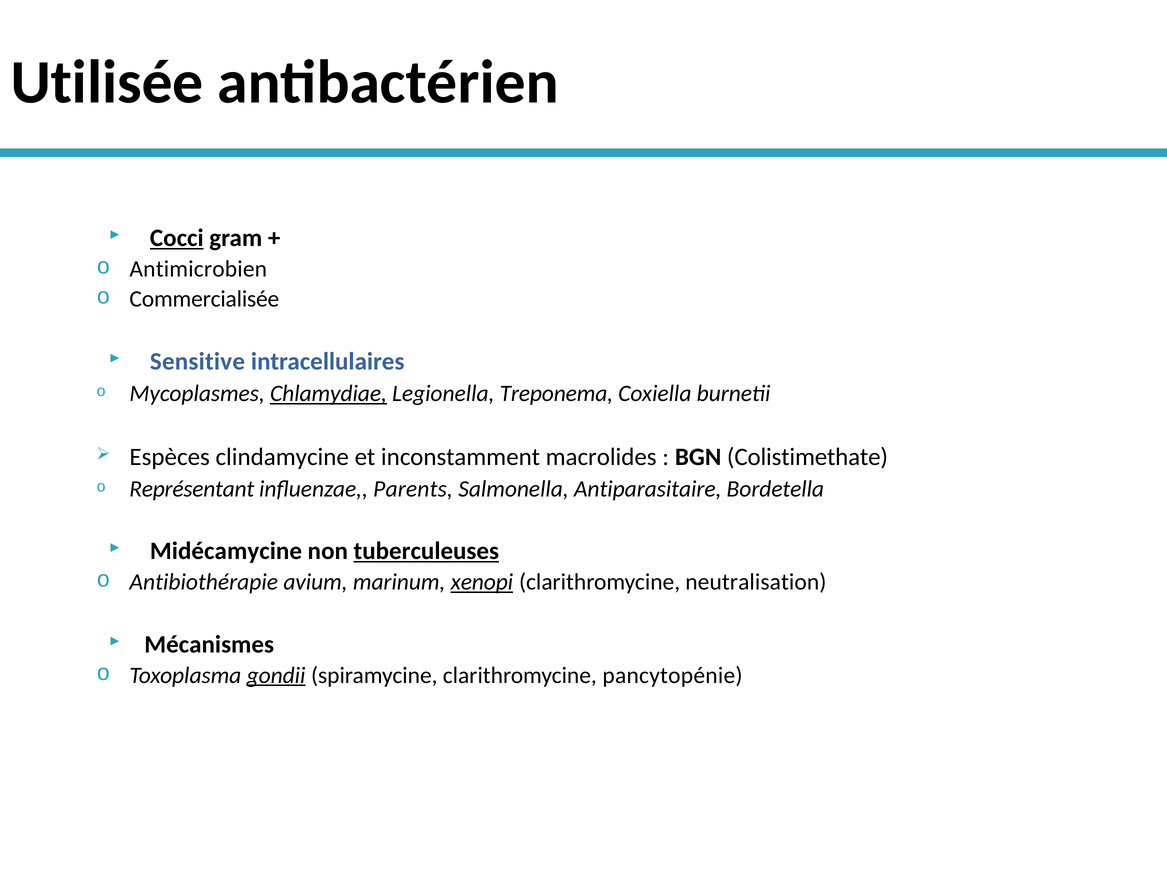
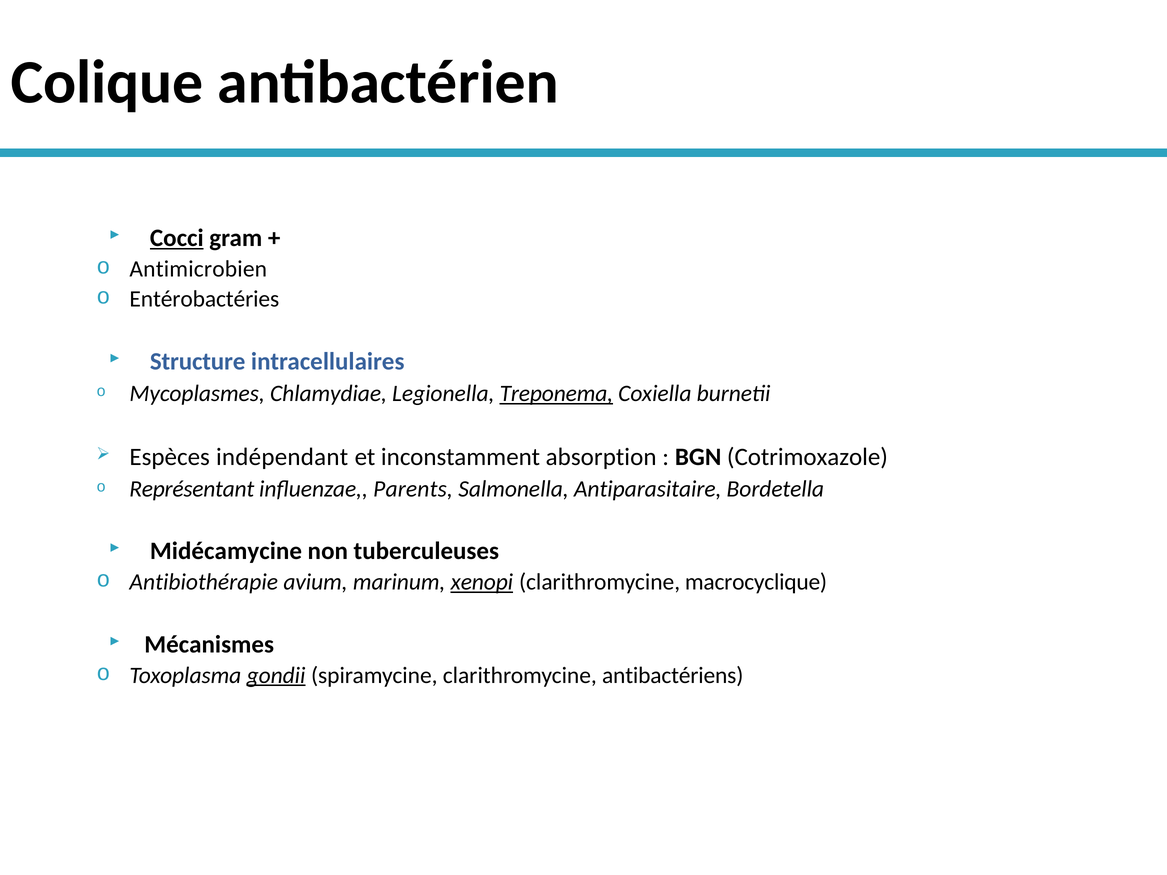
Utilisée: Utilisée -> Colique
Commercialisée: Commercialisée -> Entérobactéries
Sensitive: Sensitive -> Structure
Chlamydiae underline: present -> none
Treponema underline: none -> present
clindamycine: clindamycine -> indépendant
macrolides: macrolides -> absorption
Colistimethate: Colistimethate -> Cotrimoxazole
tuberculeuses underline: present -> none
neutralisation: neutralisation -> macrocyclique
pancytopénie: pancytopénie -> antibactériens
